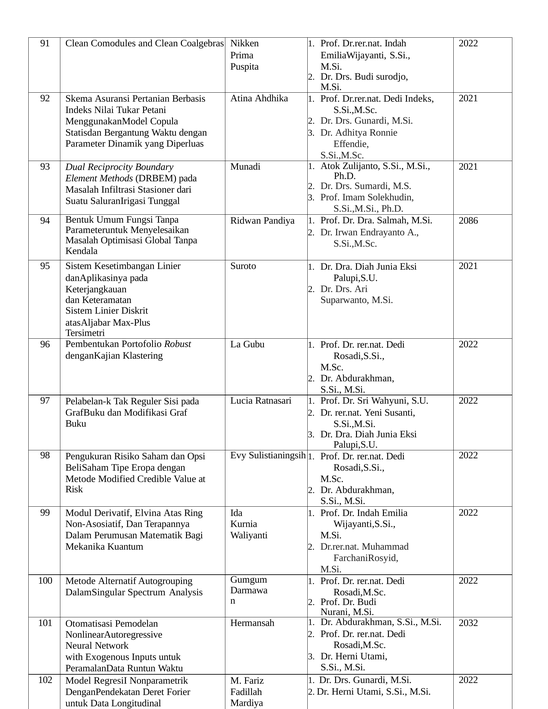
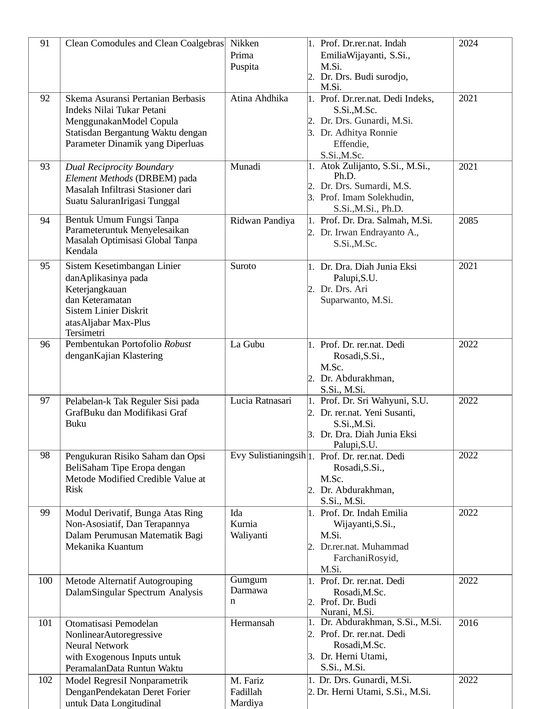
2022 at (468, 43): 2022 -> 2024
2086: 2086 -> 2085
Elvina: Elvina -> Bunga
2032: 2032 -> 2016
